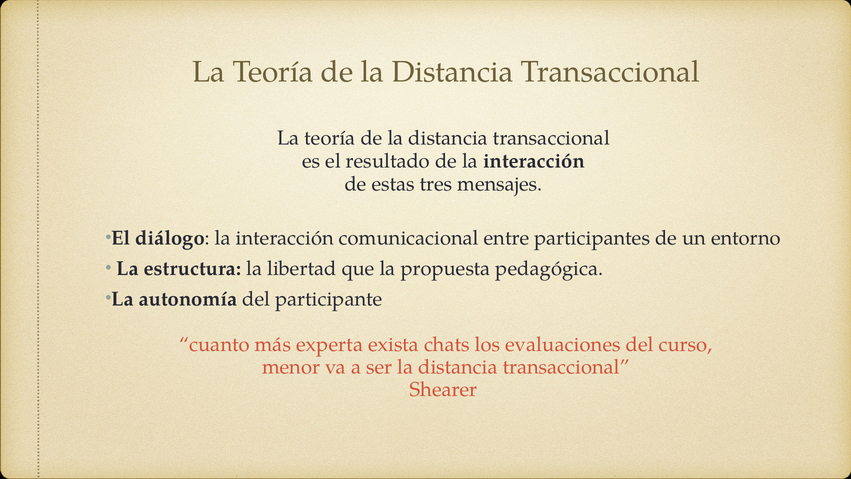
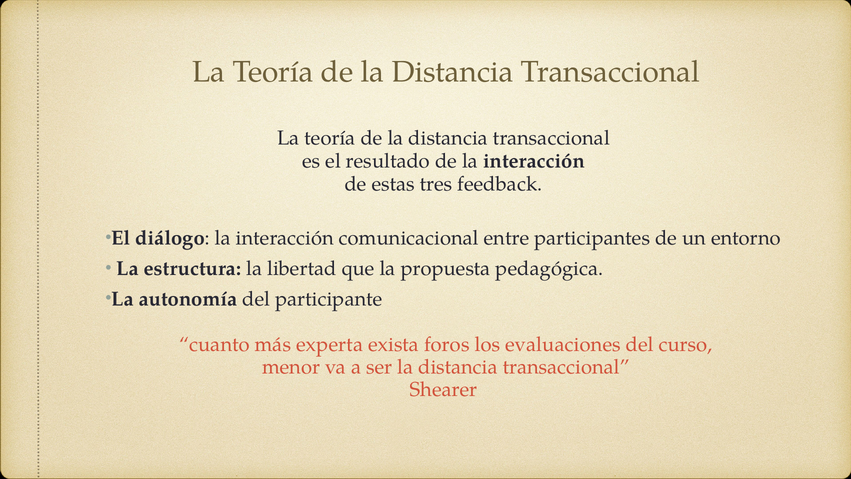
mensajes: mensajes -> feedback
chats: chats -> foros
